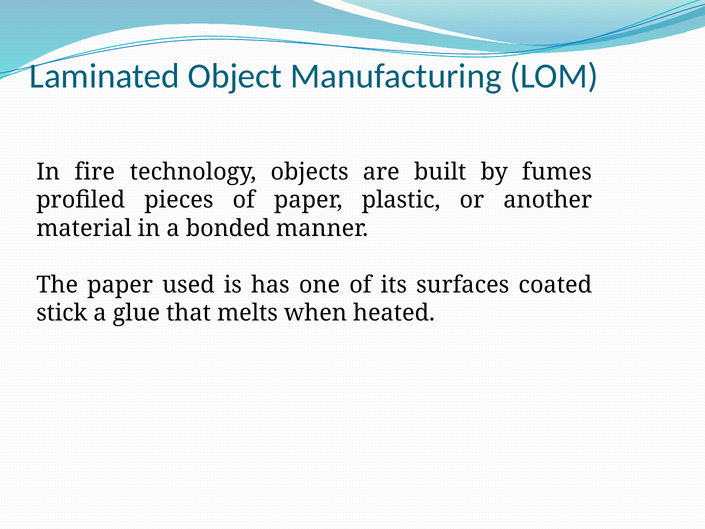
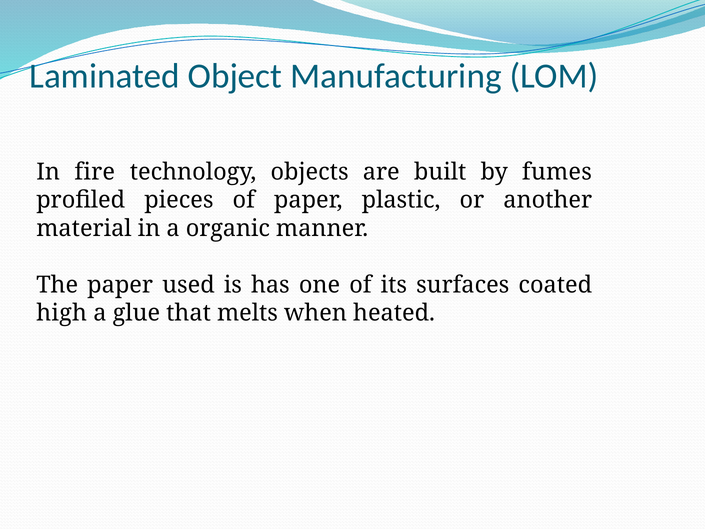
bonded: bonded -> organic
stick: stick -> high
